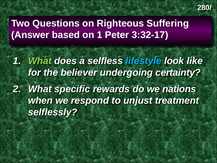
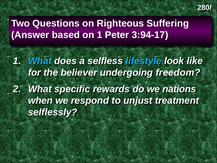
3:32-17: 3:32-17 -> 3:94-17
What at (40, 61) colour: light green -> light blue
certainty: certainty -> freedom
